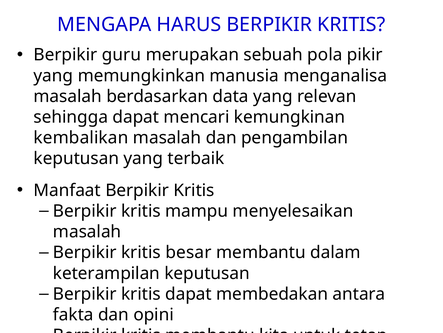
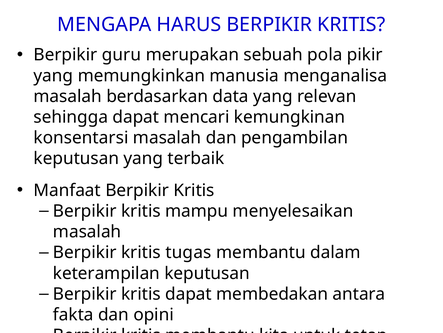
kembalikan: kembalikan -> konsentarsi
besar: besar -> tugas
